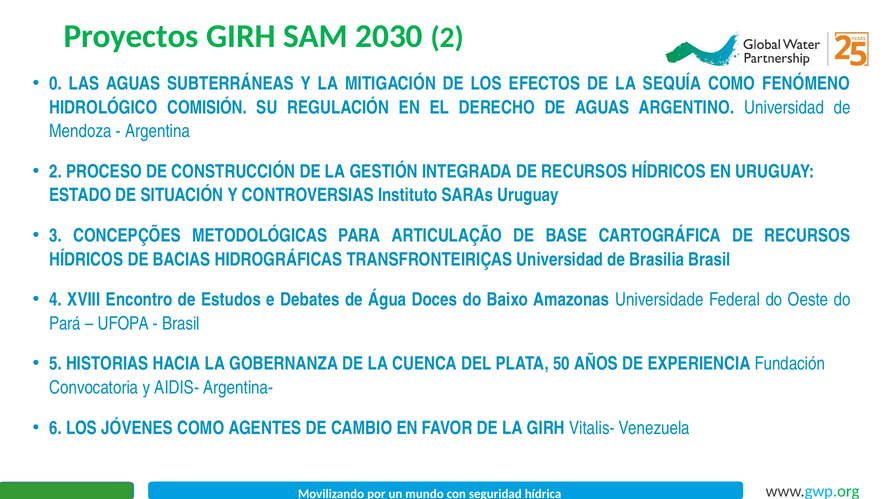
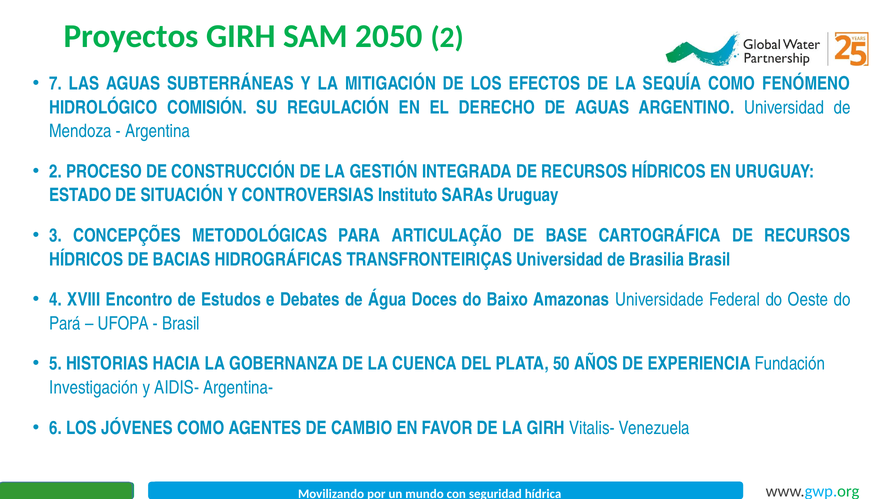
2030: 2030 -> 2050
0: 0 -> 7
Convocatoria: Convocatoria -> Investigación
